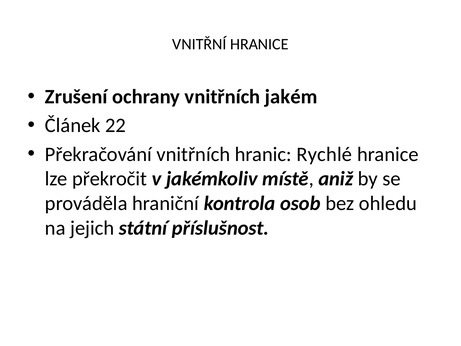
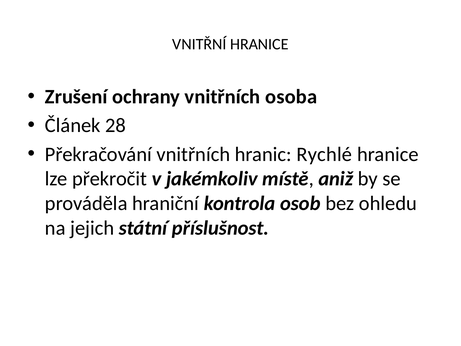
jakém: jakém -> osoba
22: 22 -> 28
